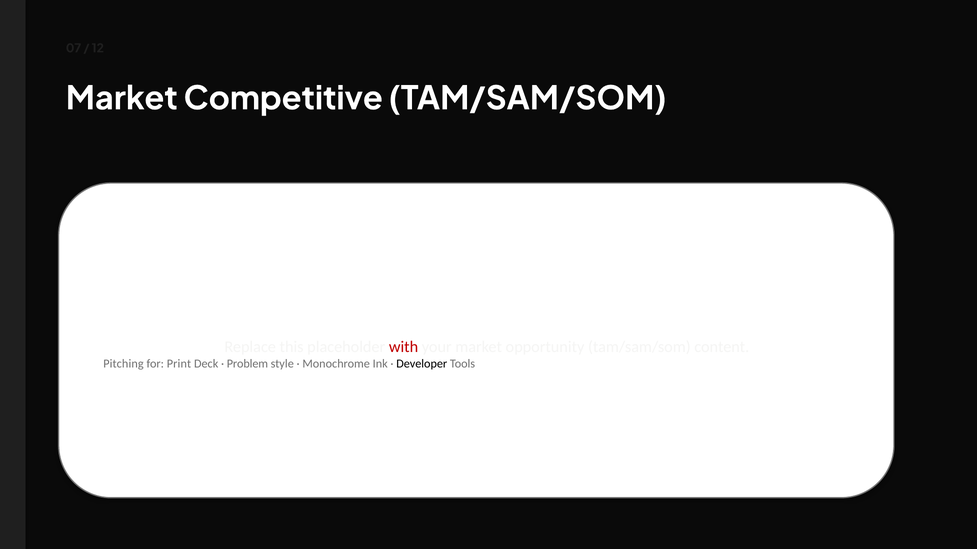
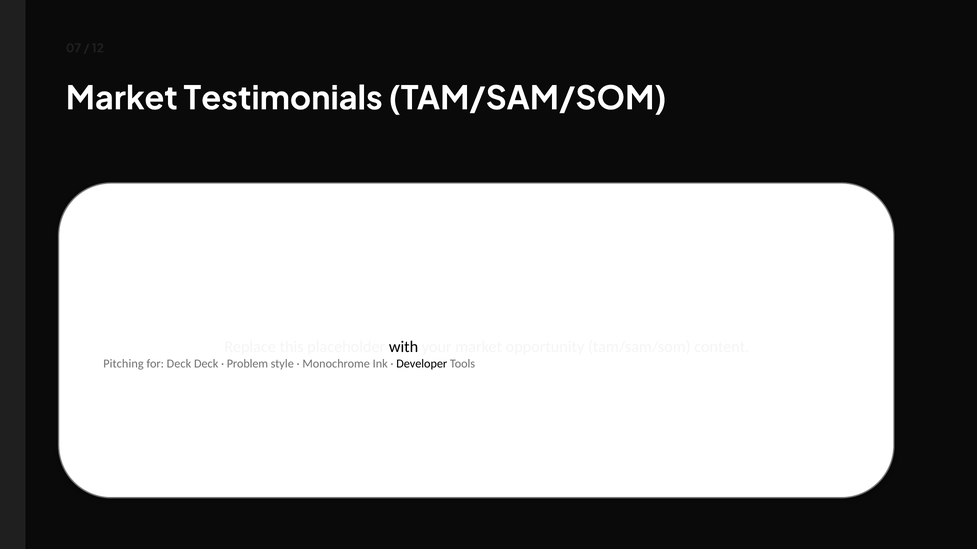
Competitive: Competitive -> Testimonials
with colour: red -> black
for Print: Print -> Deck
